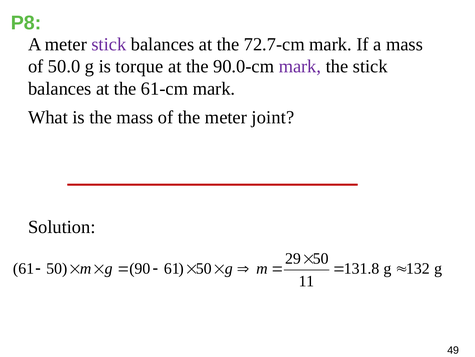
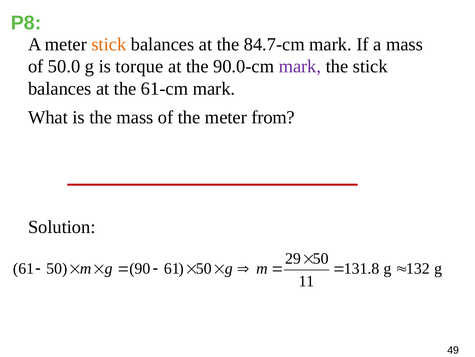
stick at (109, 44) colour: purple -> orange
72.7-cm: 72.7-cm -> 84.7-cm
joint: joint -> from
